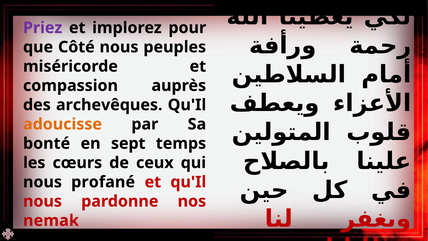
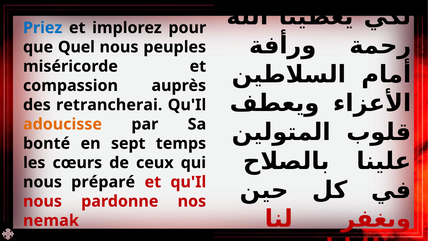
Priez colour: purple -> blue
Côté: Côté -> Quel
archevêques: archevêques -> retrancherai
profané: profané -> préparé
